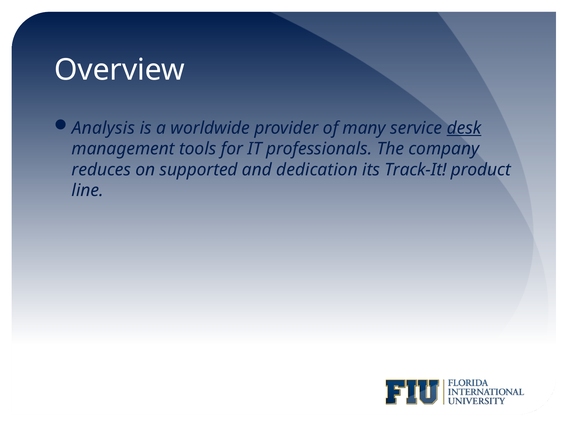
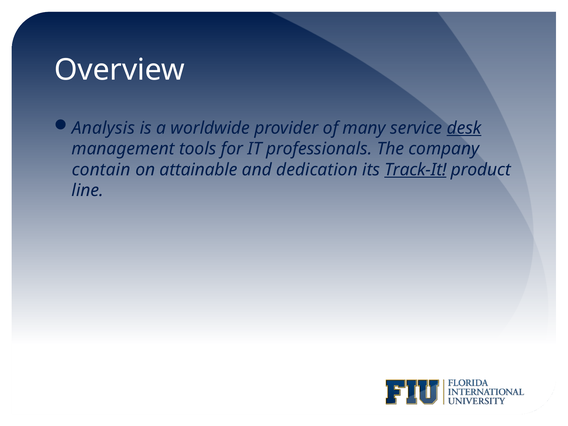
reduces: reduces -> contain
supported: supported -> attainable
Track-It underline: none -> present
